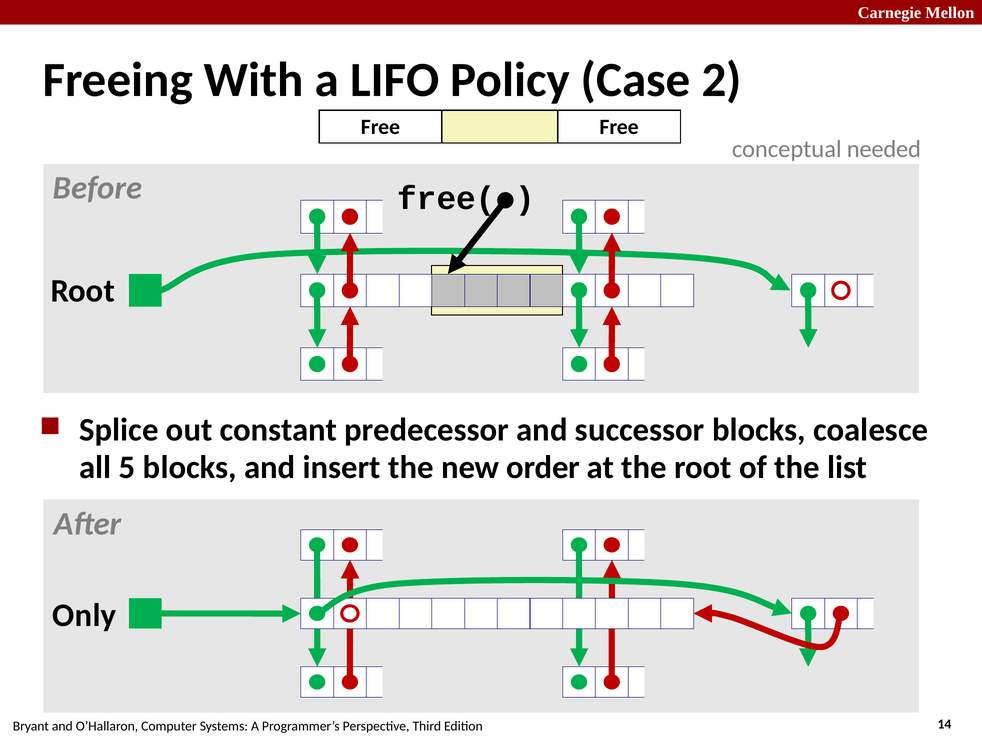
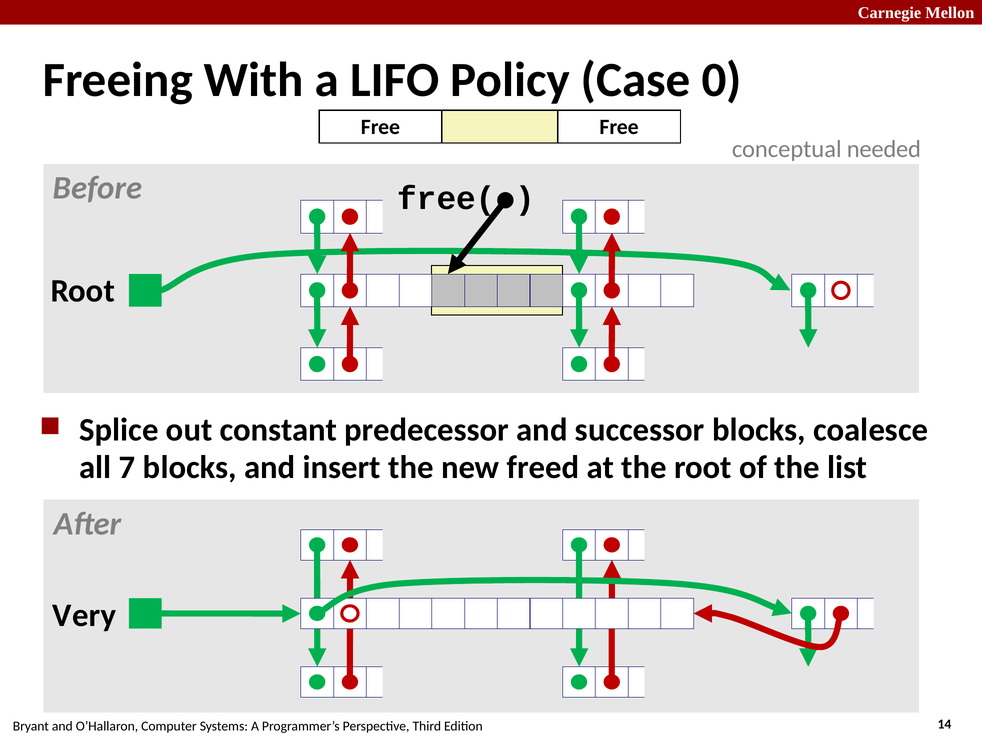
2: 2 -> 0
5: 5 -> 7
order: order -> freed
Only: Only -> Very
